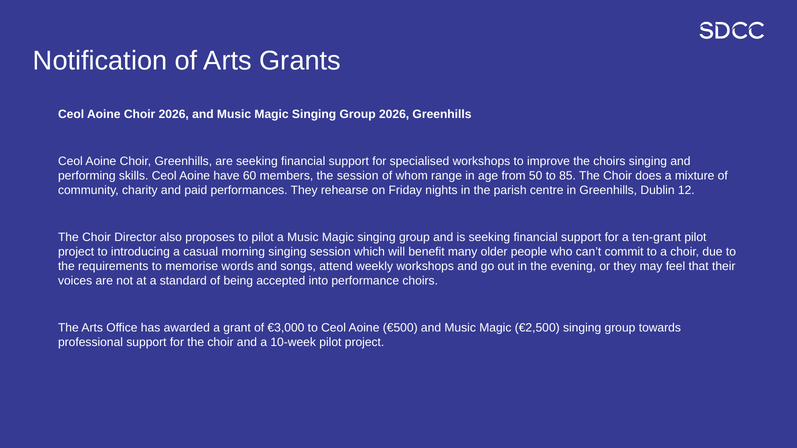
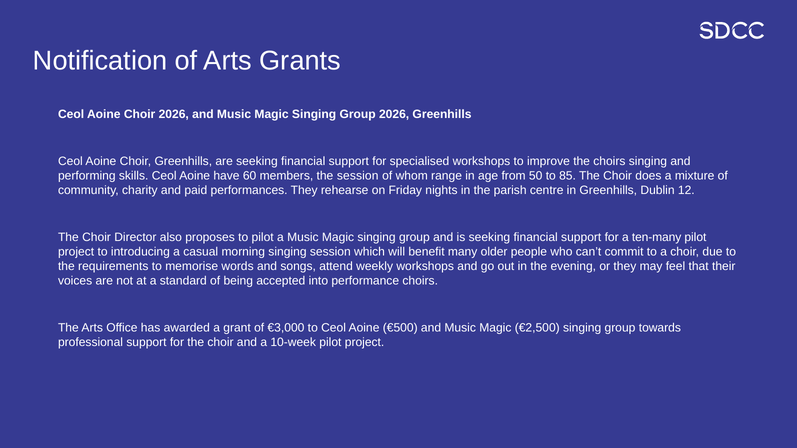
ten-grant: ten-grant -> ten-many
